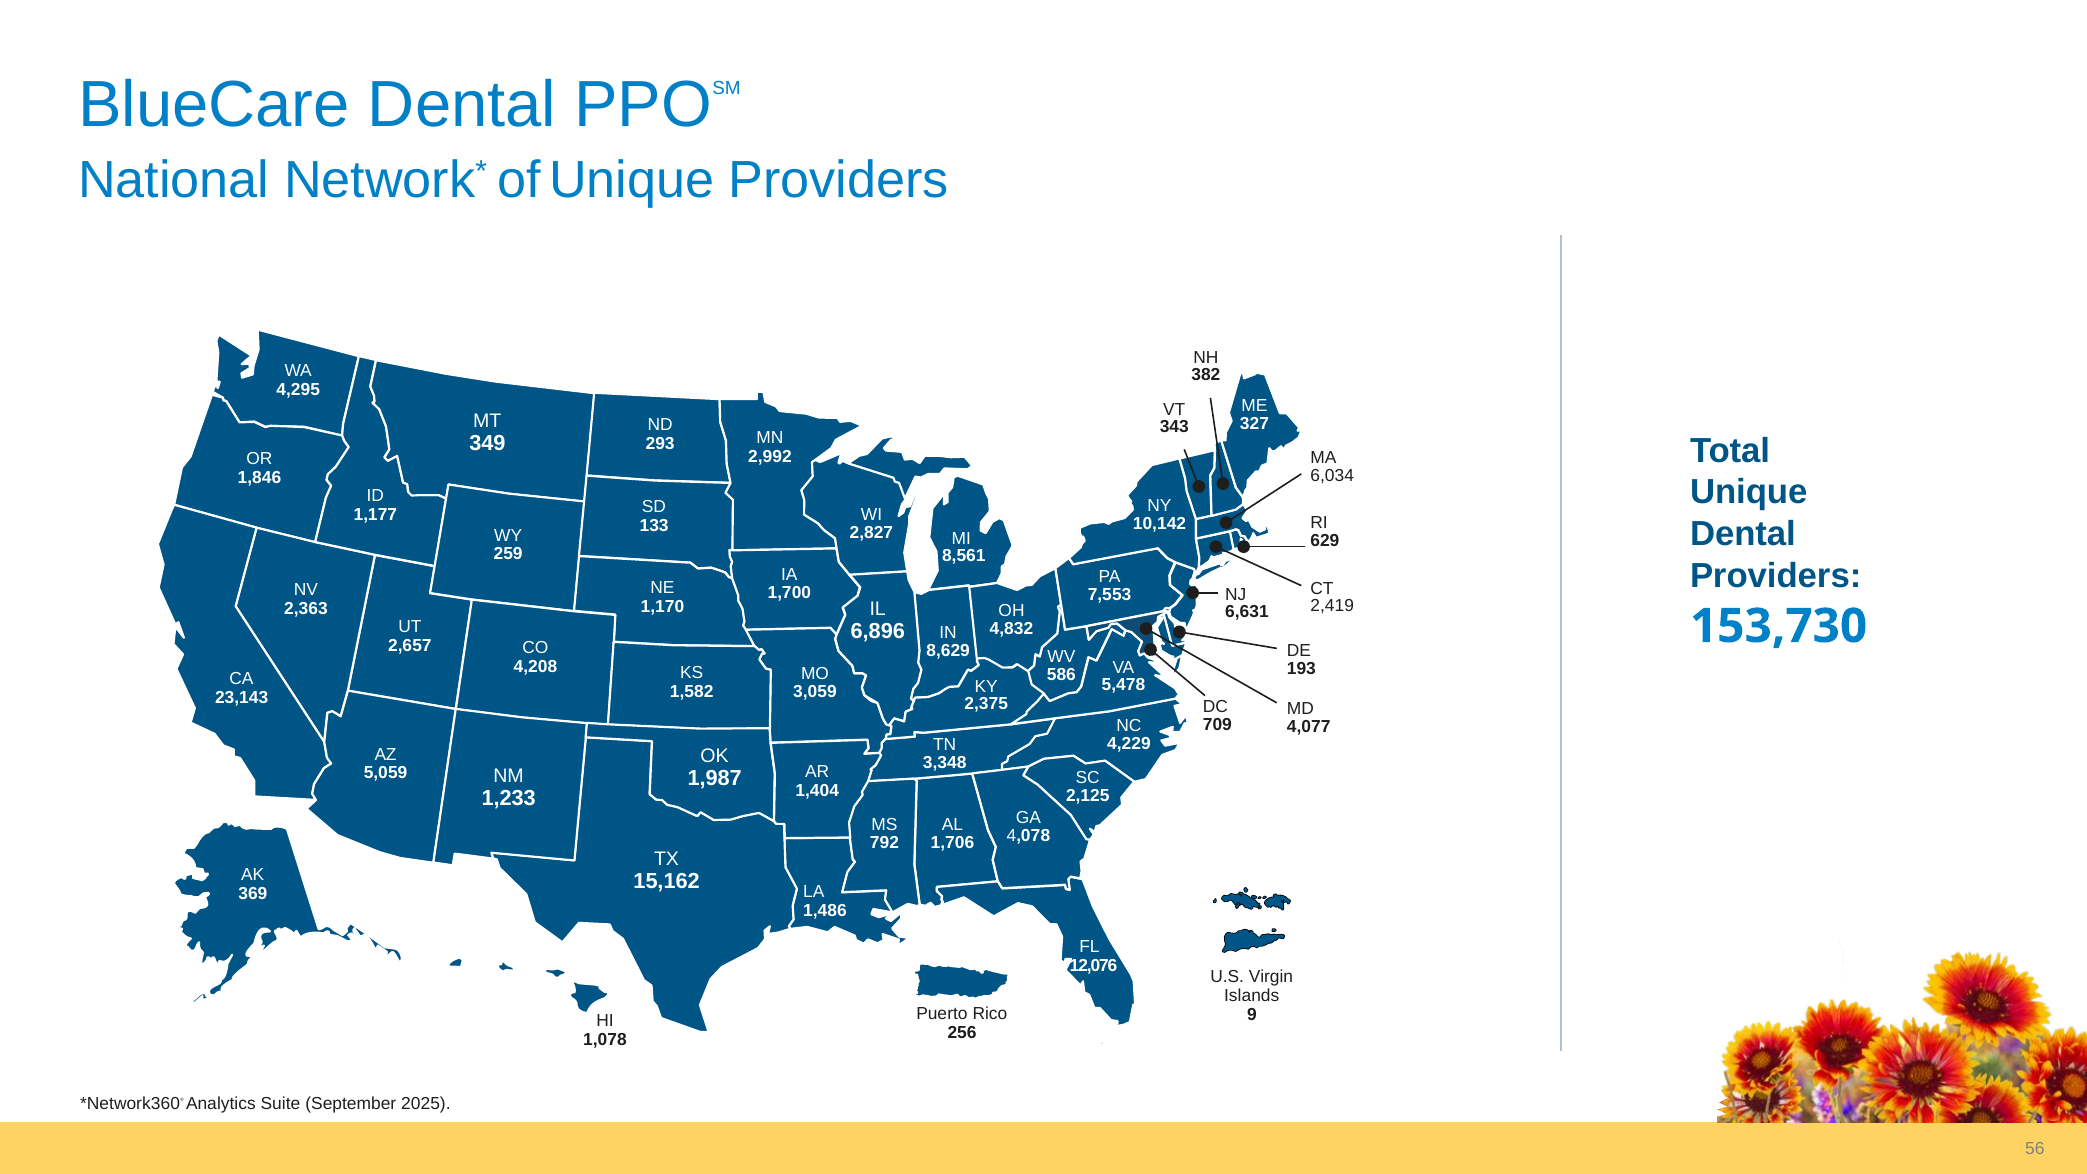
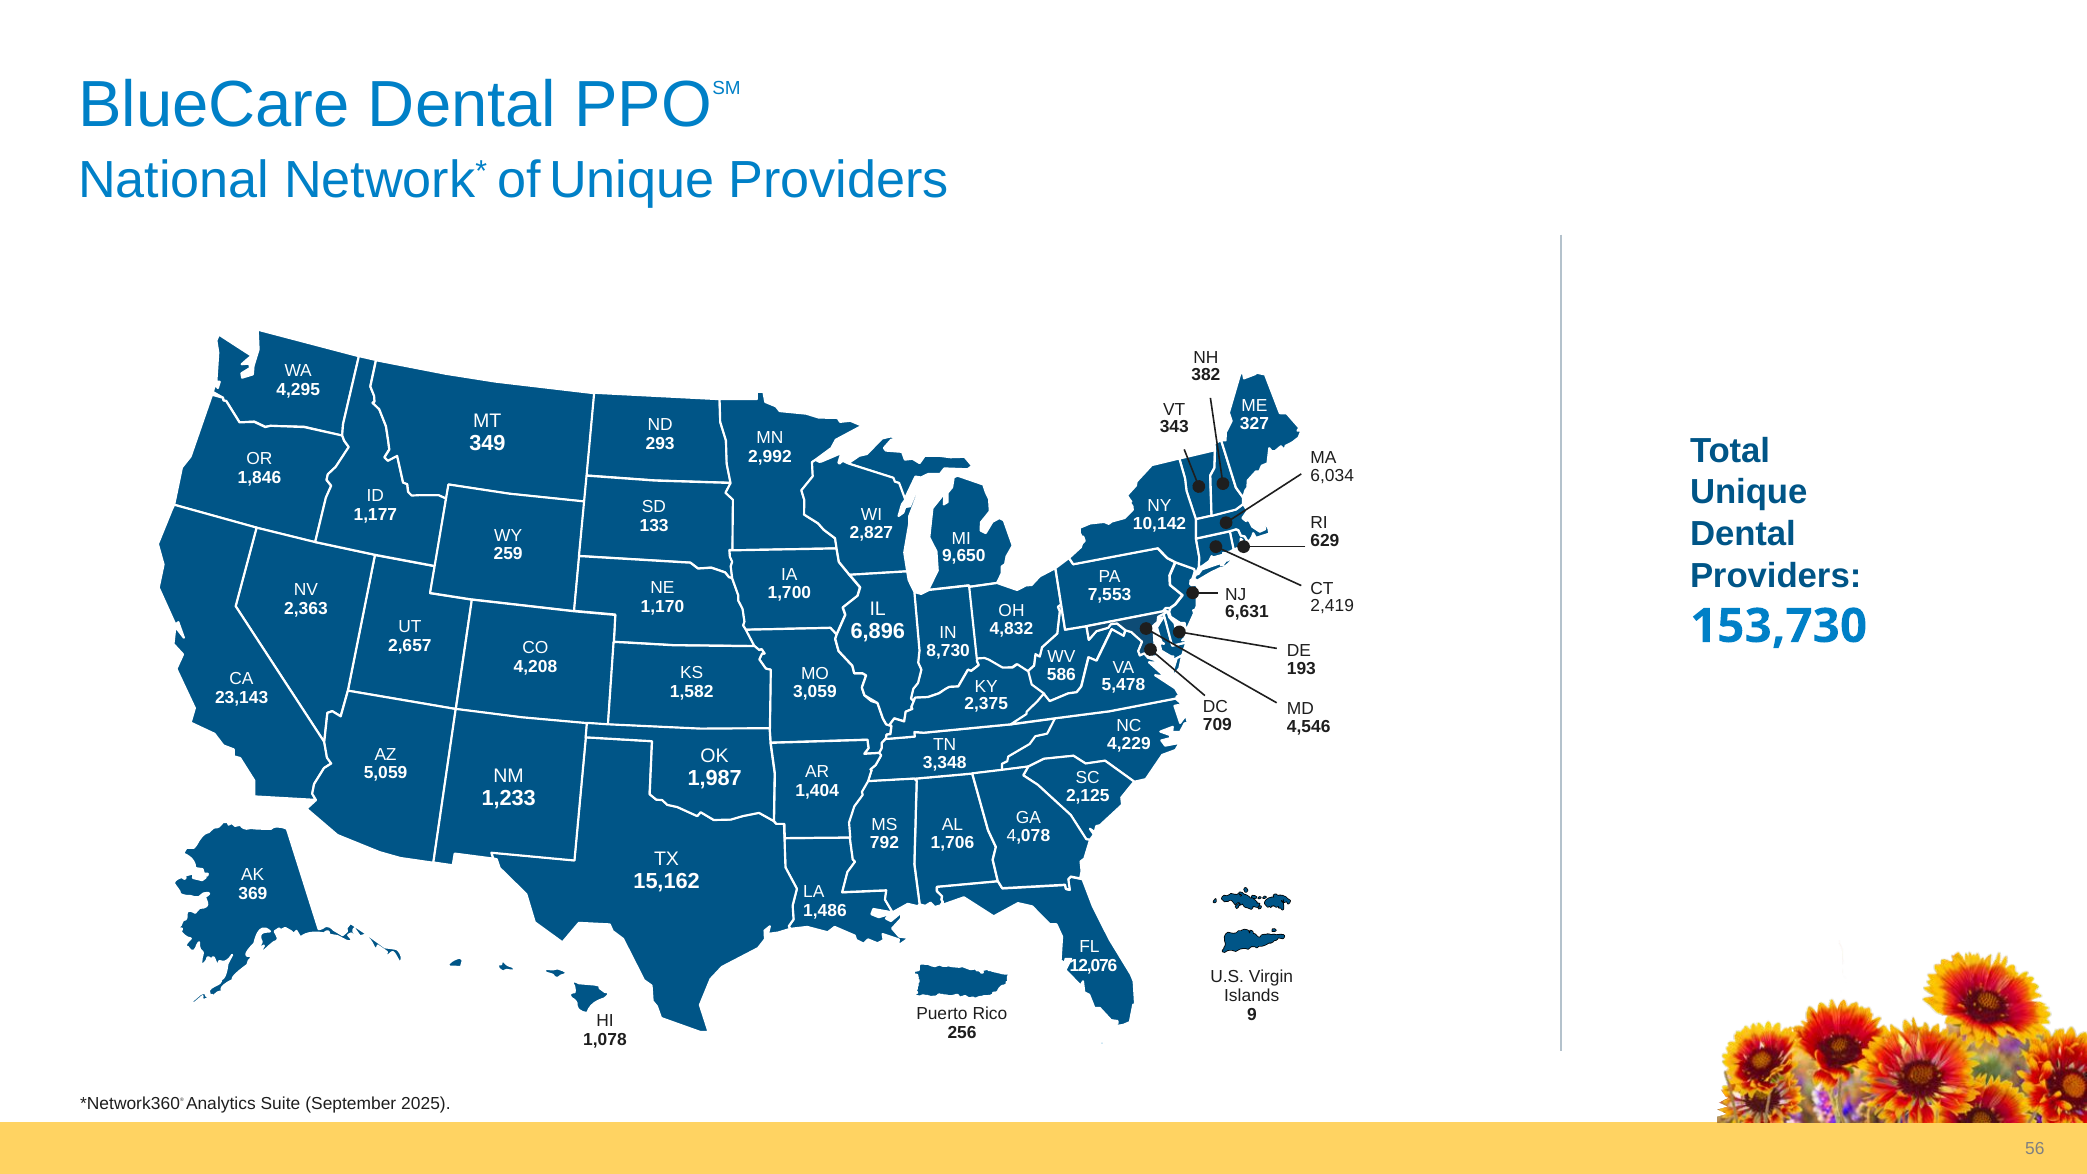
8,561: 8,561 -> 9,650
8,629: 8,629 -> 8,730
4,077: 4,077 -> 4,546
